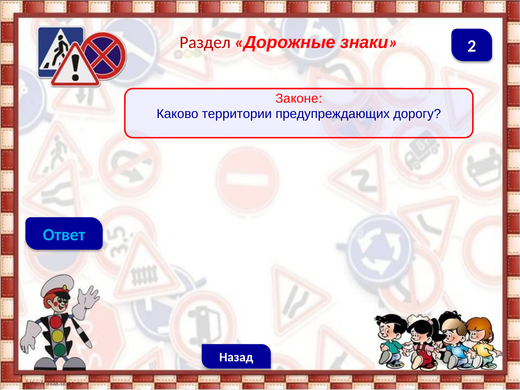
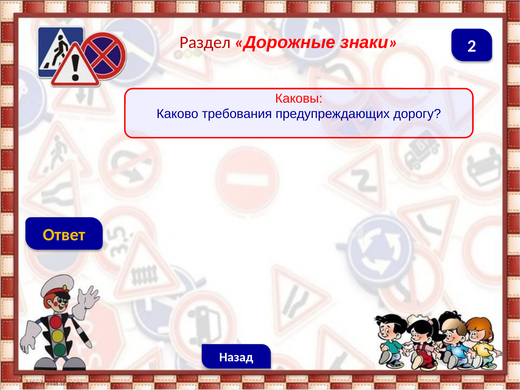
Законе: Законе -> Каковы
территории: территории -> требования
Ответ colour: light blue -> yellow
